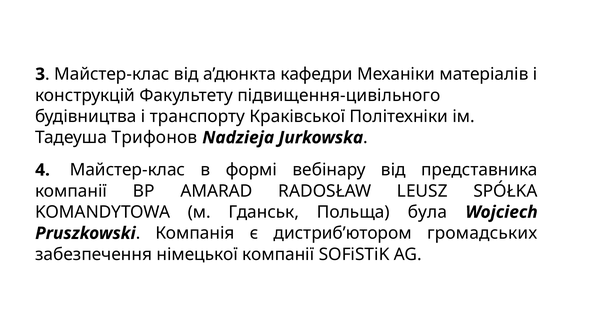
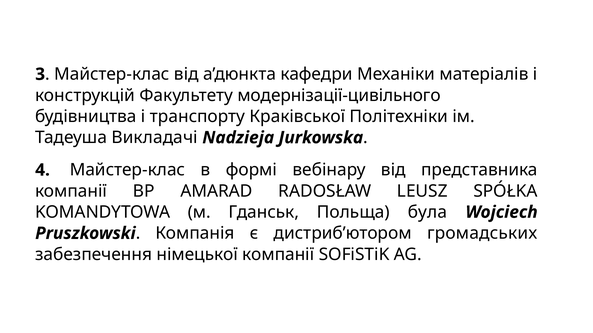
підвищення-цивільного: підвищення-цивільного -> модернізації-цивільного
Трифонов: Трифонов -> Викладачі
